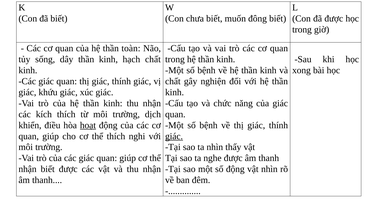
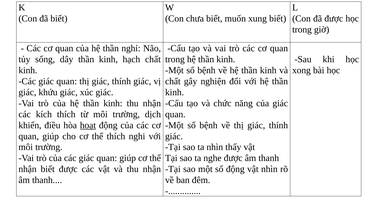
đông: đông -> xung
toàn: toàn -> nghỉ
giác at (174, 136) underline: present -> none
